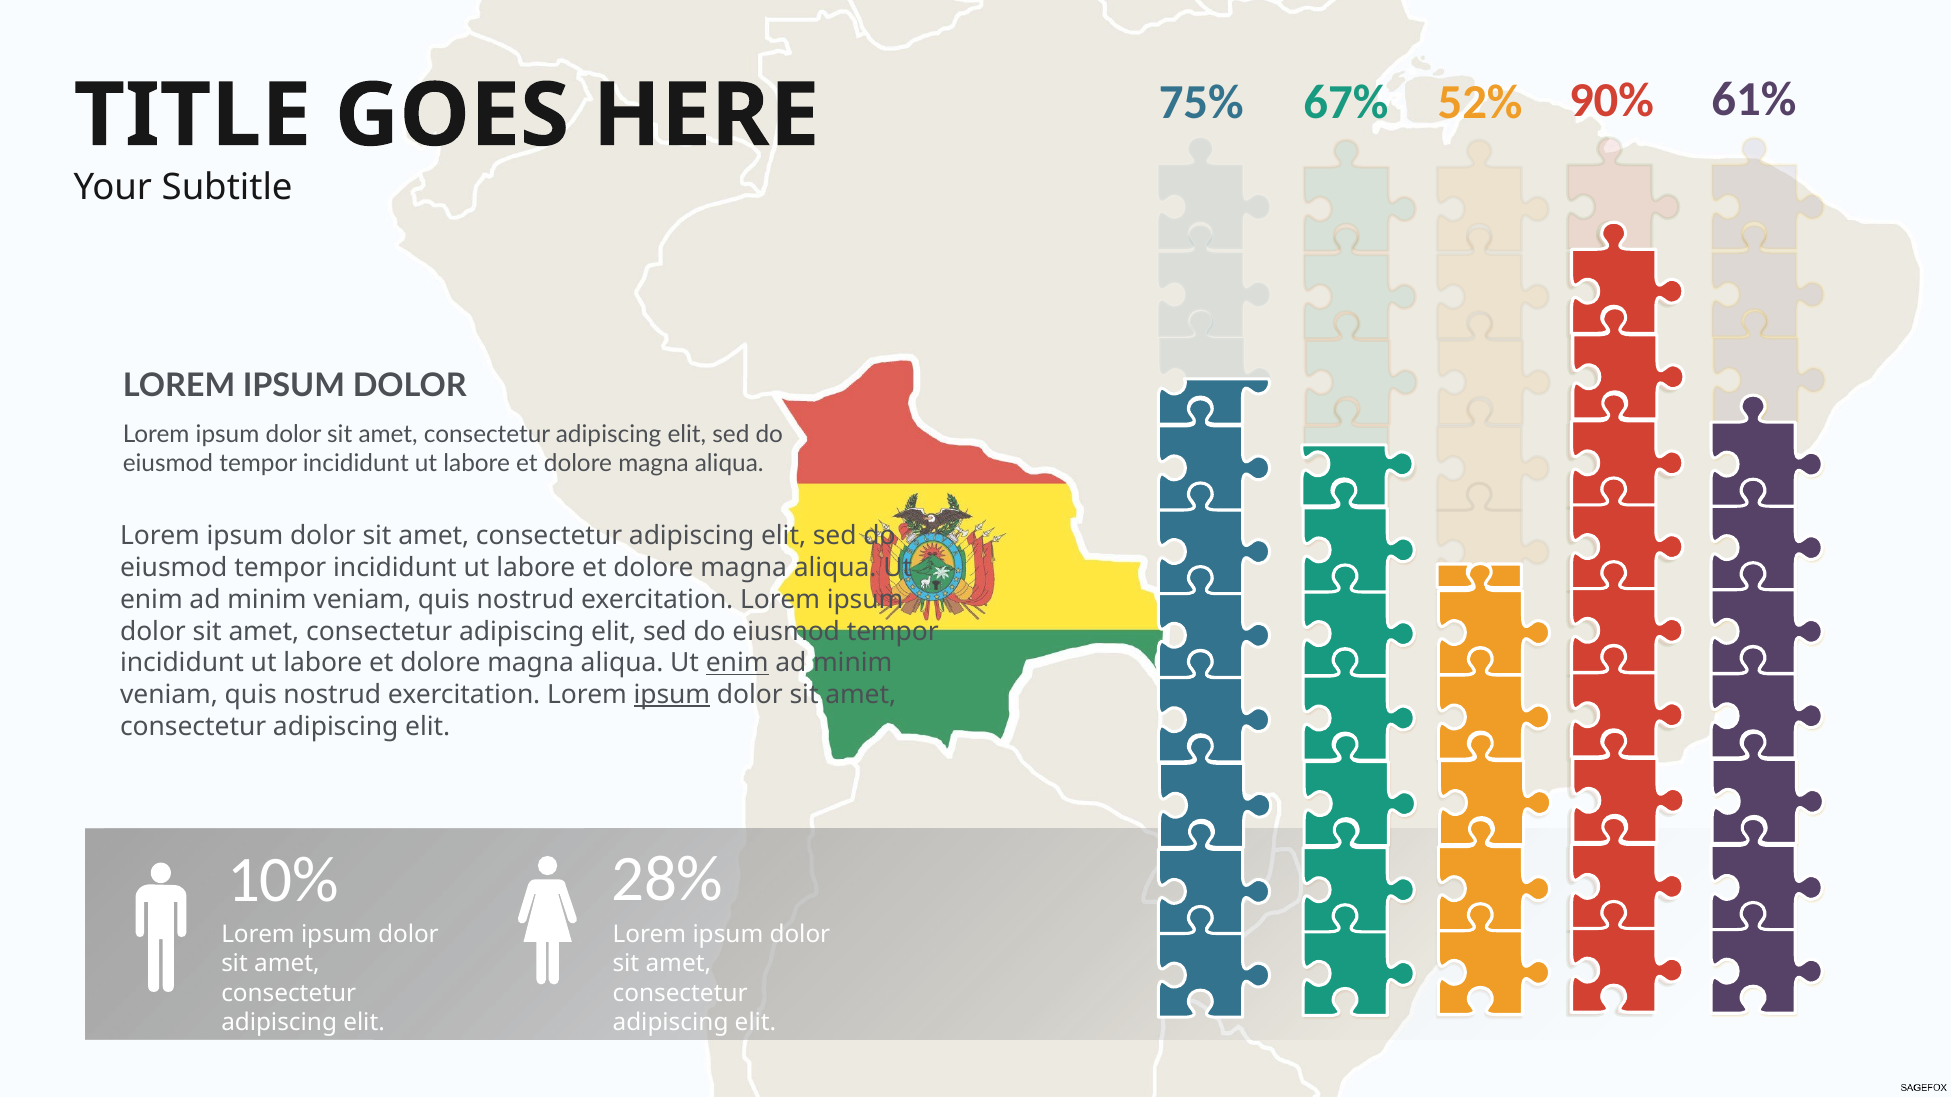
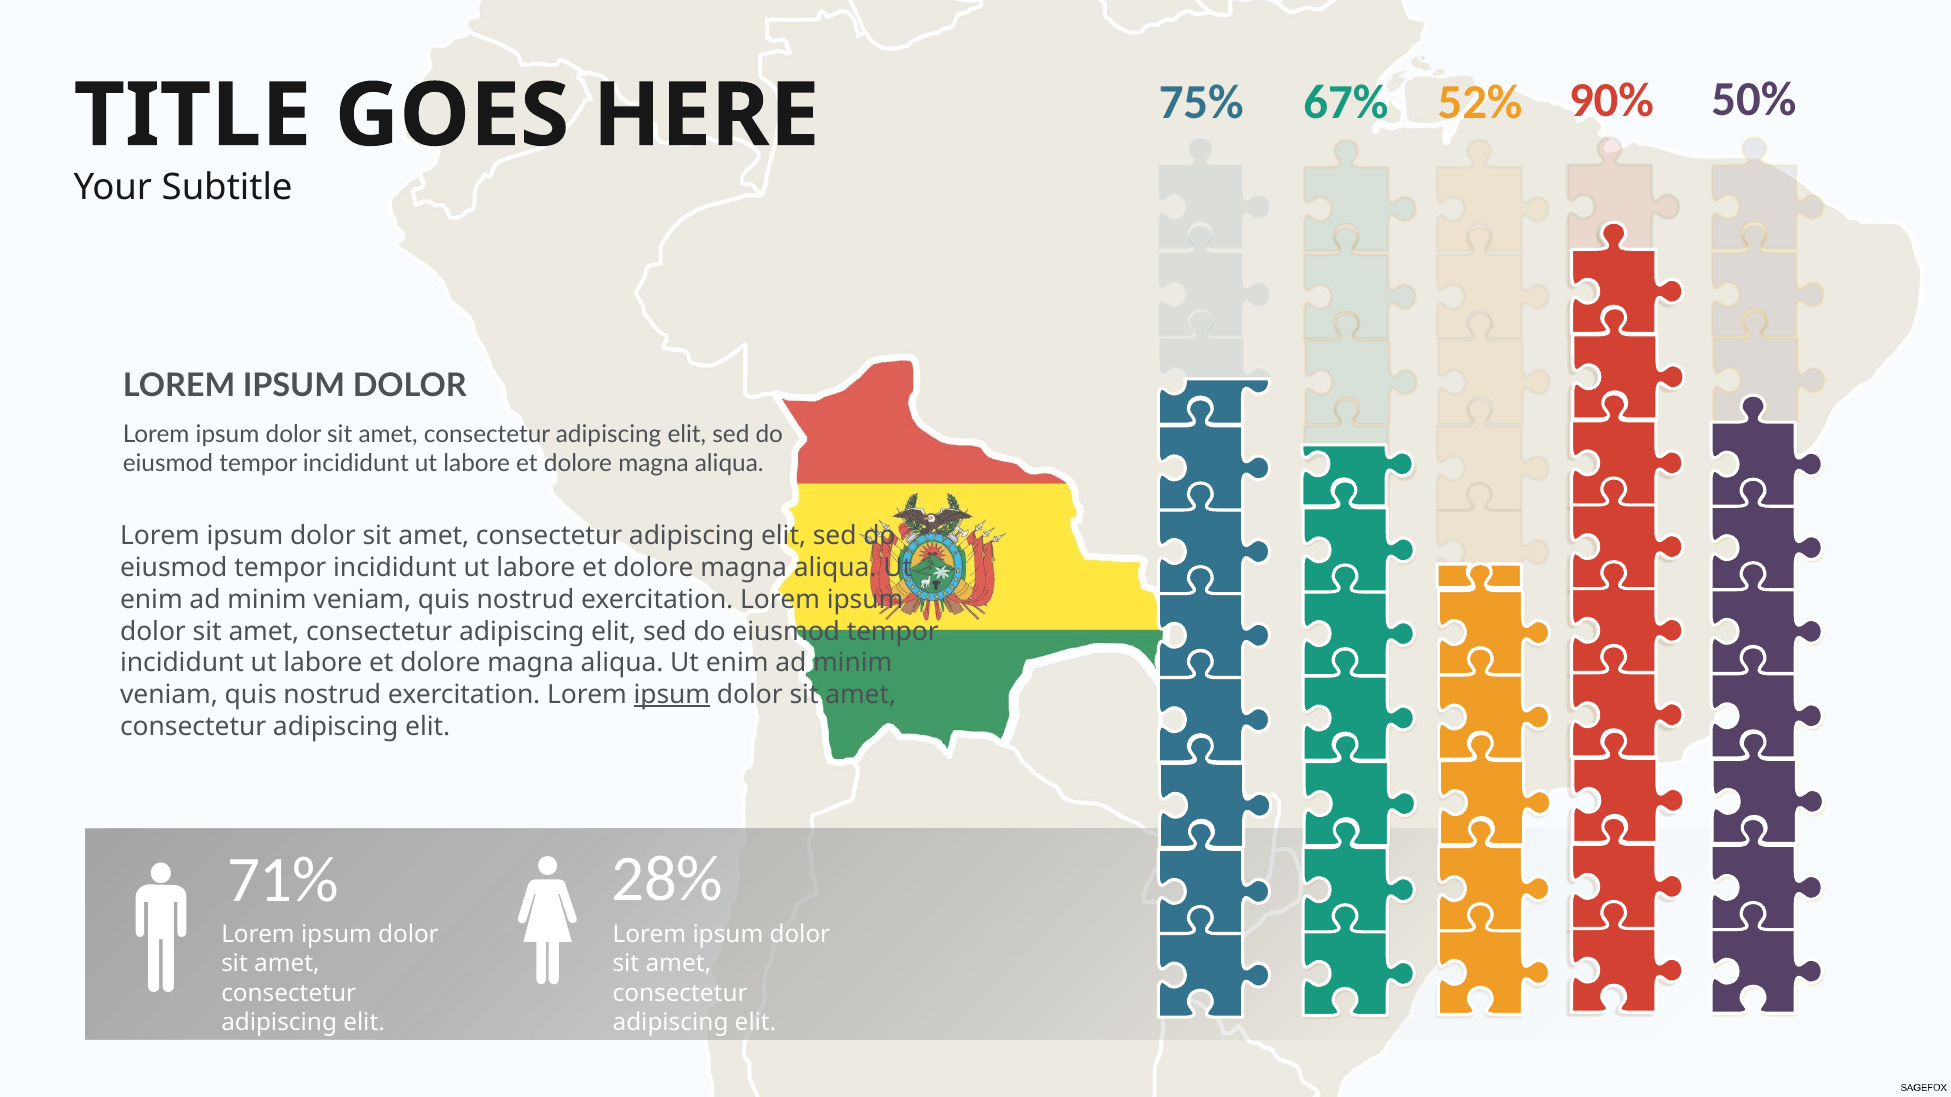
61%: 61% -> 50%
enim at (737, 663) underline: present -> none
10%: 10% -> 71%
